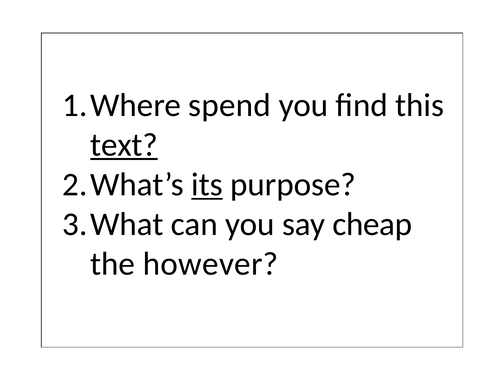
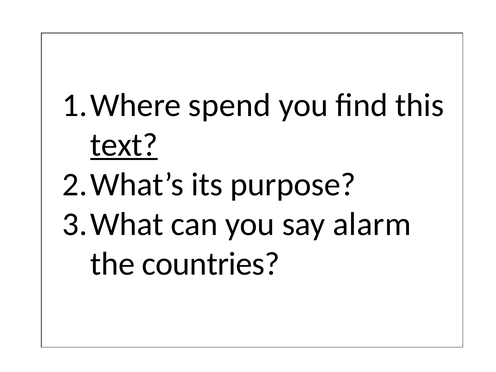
its underline: present -> none
cheap: cheap -> alarm
however: however -> countries
